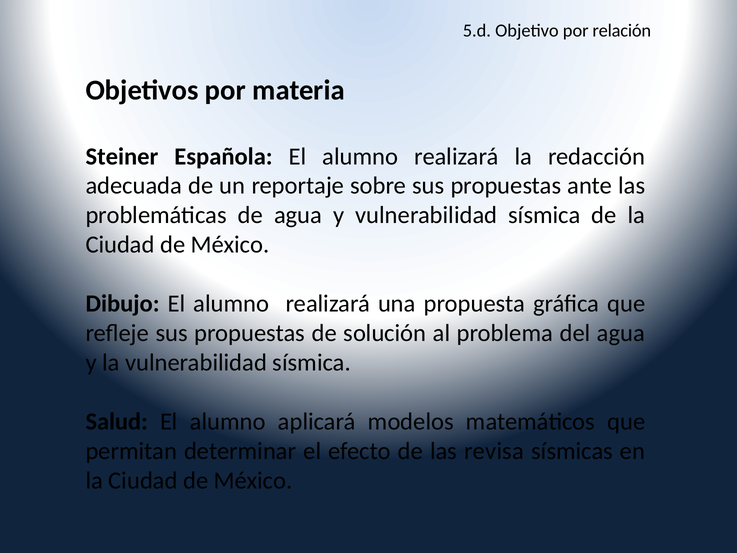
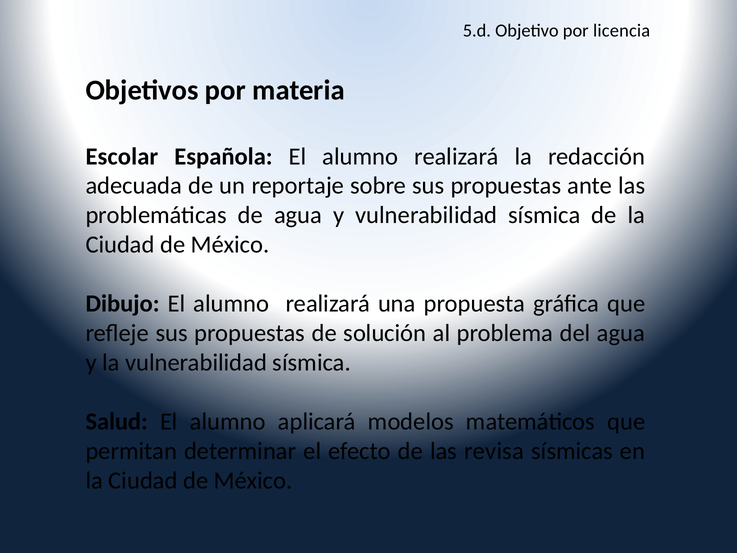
relación: relación -> licencia
Steiner: Steiner -> Escolar
